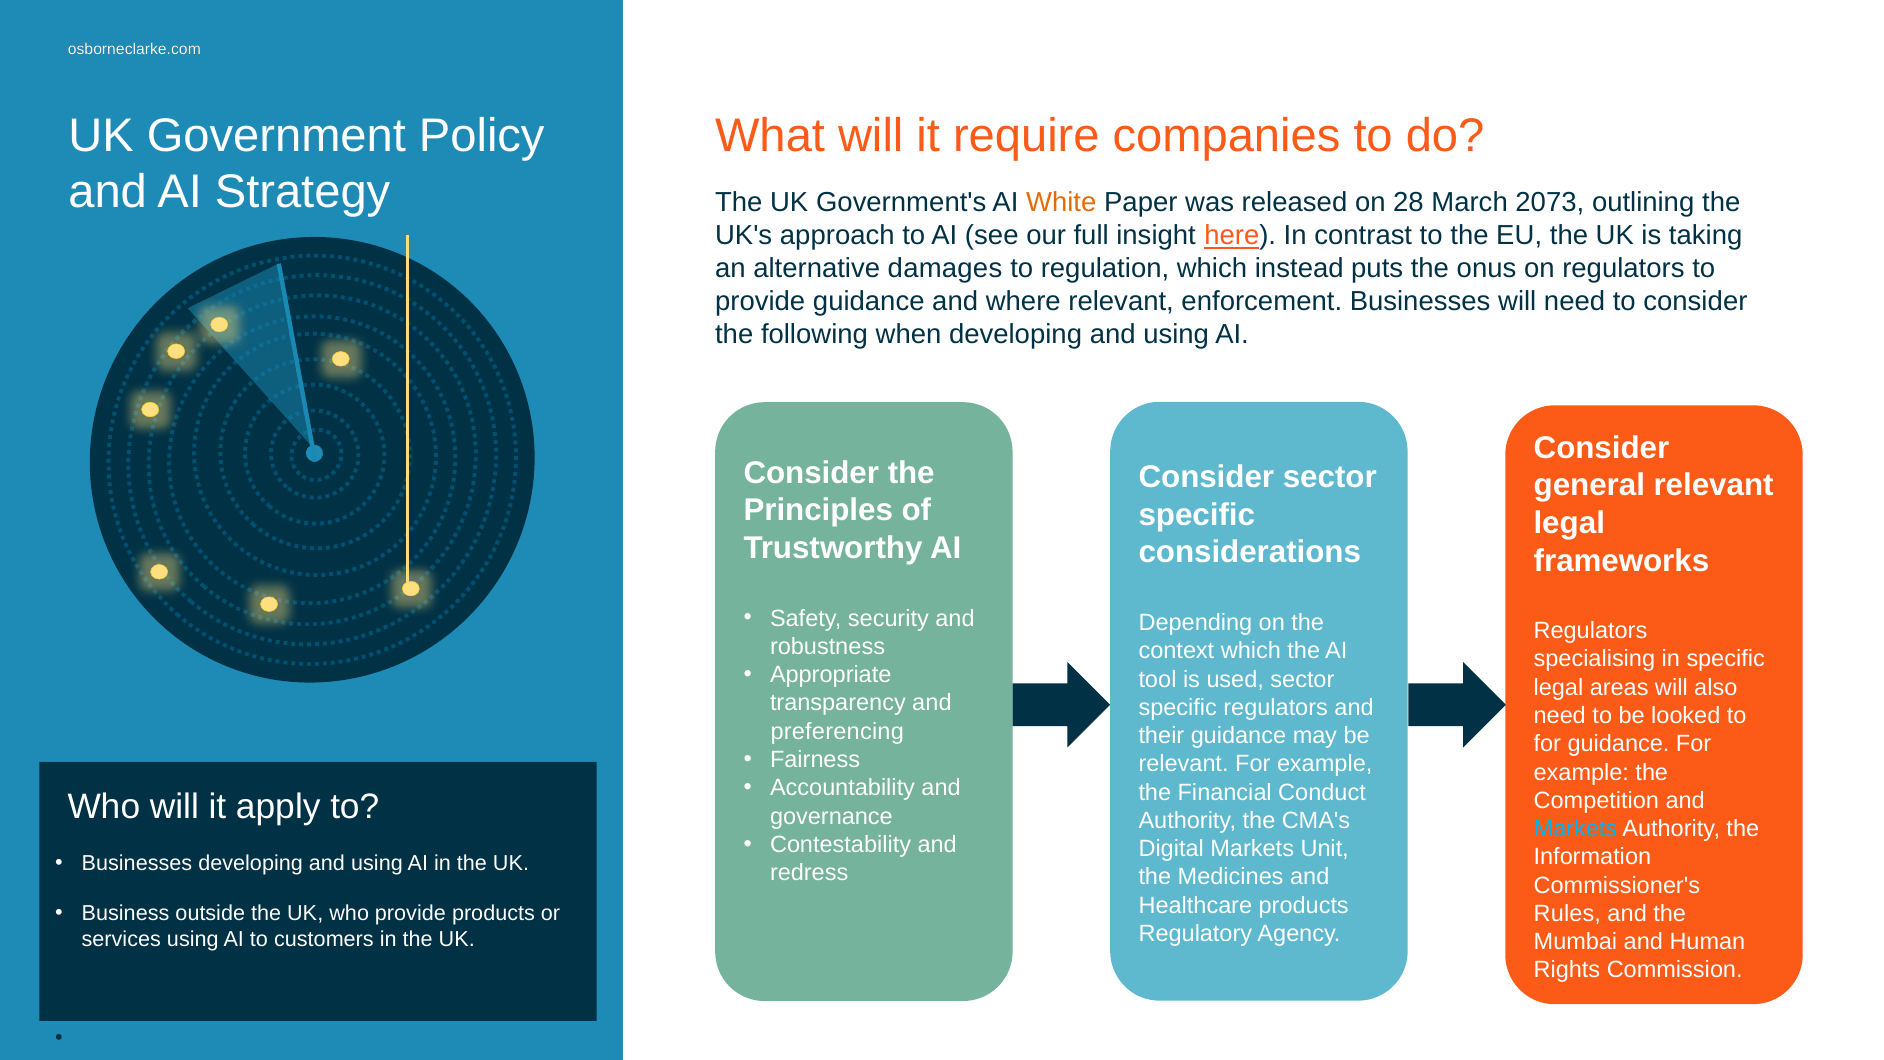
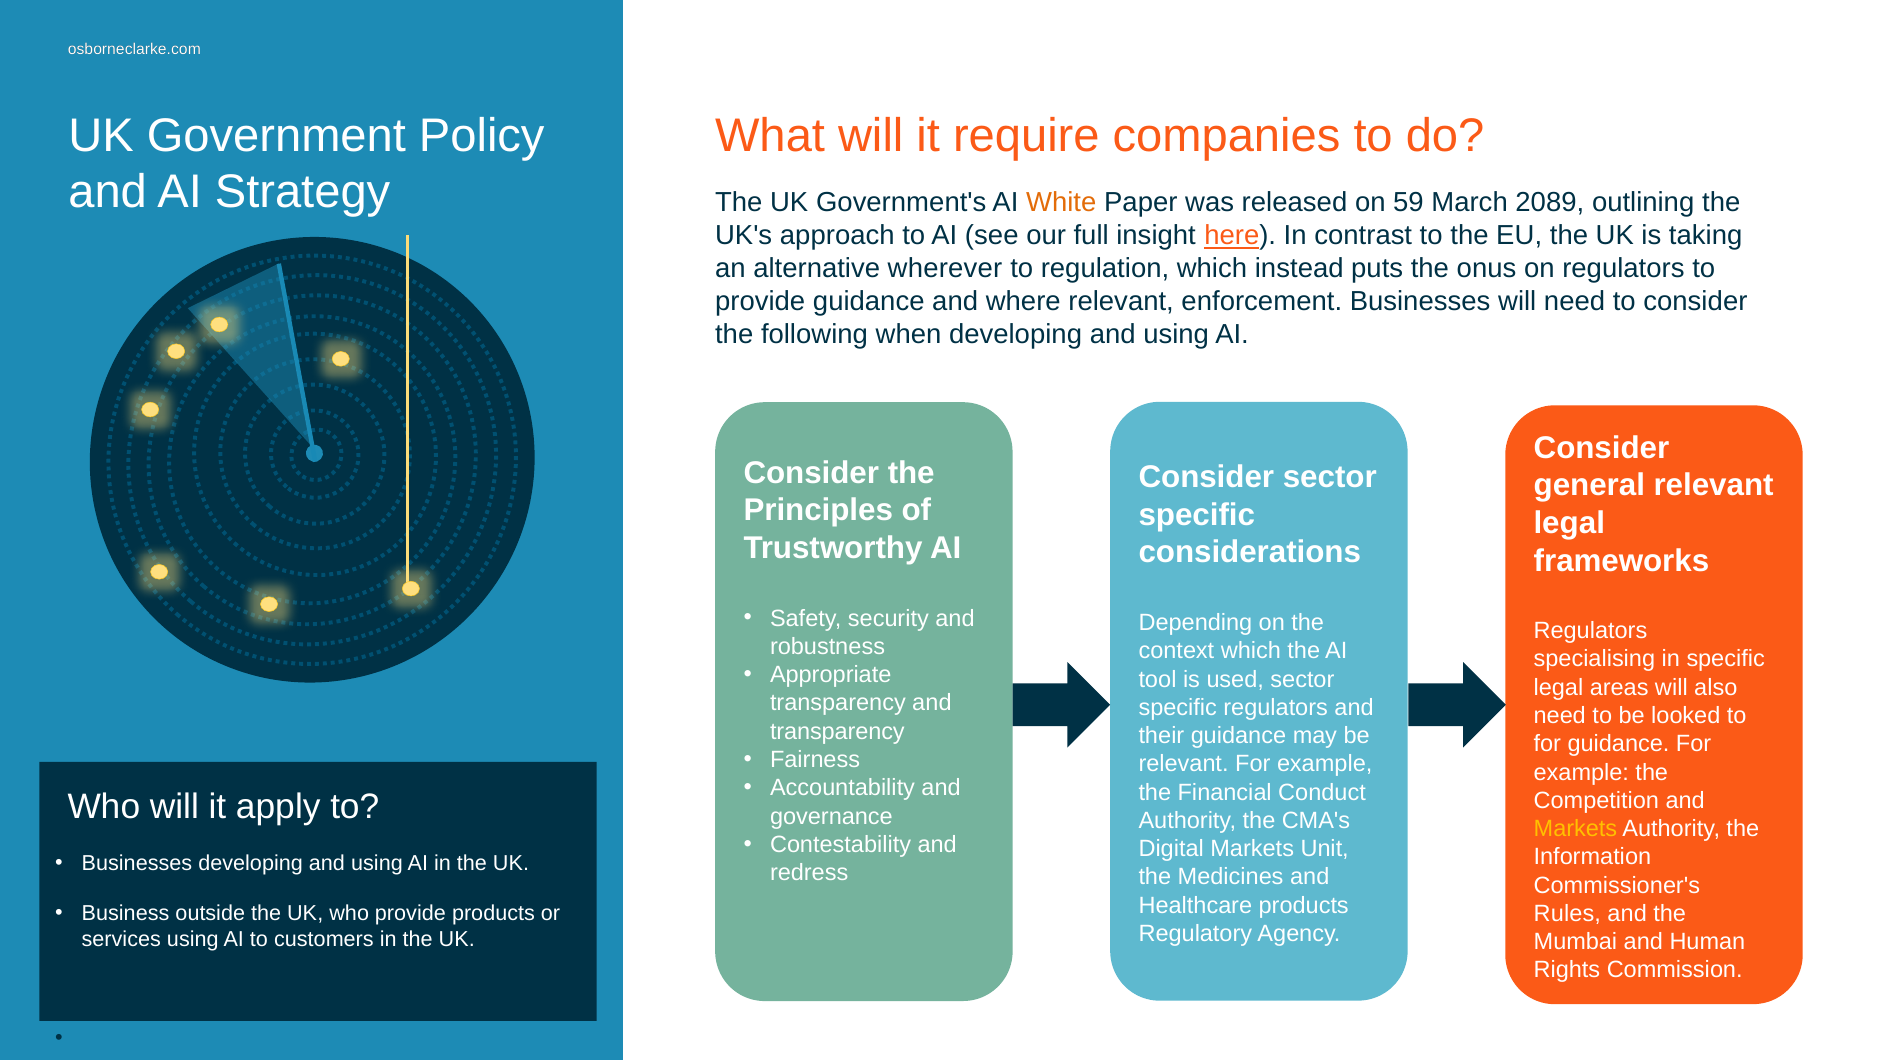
28: 28 -> 59
2073: 2073 -> 2089
damages: damages -> wherever
preferencing at (837, 731): preferencing -> transparency
Markets at (1575, 829) colour: light blue -> yellow
